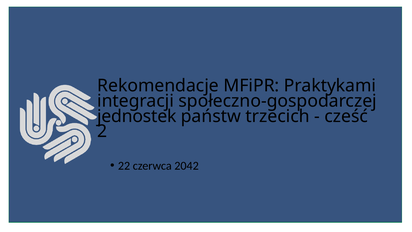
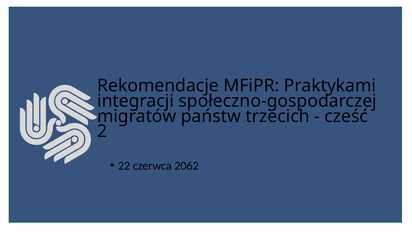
jednostek: jednostek -> migratów
2042: 2042 -> 2062
